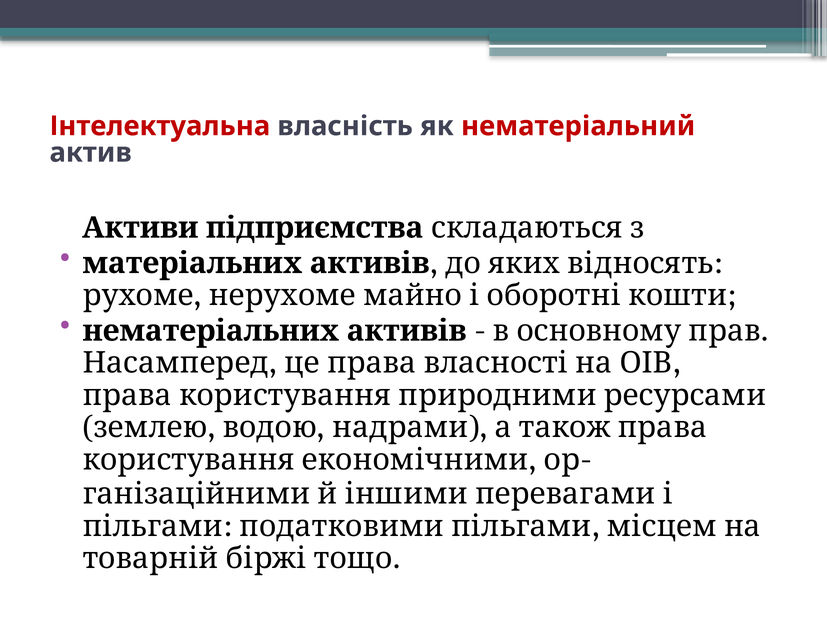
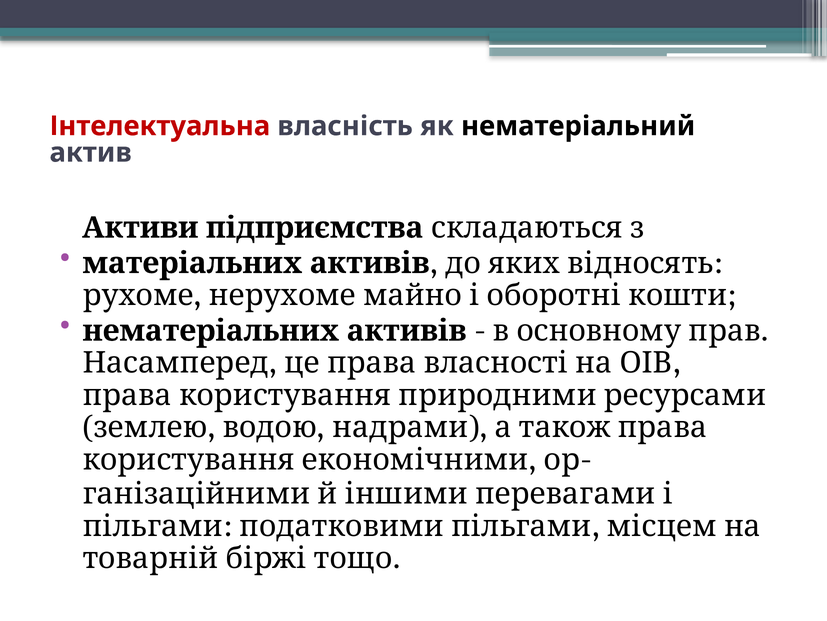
нематеріальний colour: red -> black
